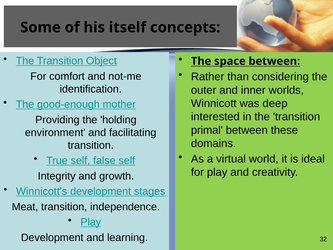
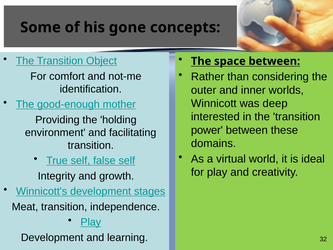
itself: itself -> gone
primal: primal -> power
